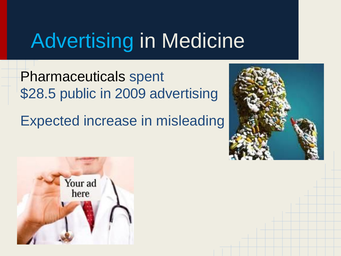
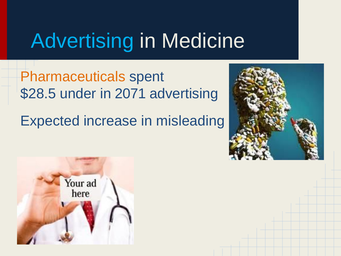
Pharmaceuticals colour: black -> orange
public: public -> under
2009: 2009 -> 2071
